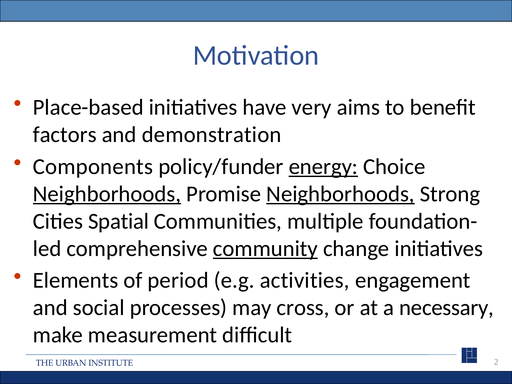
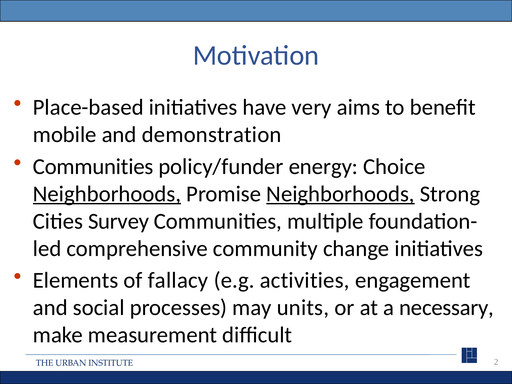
factors: factors -> mobile
Components at (93, 167): Components -> Communities
energy underline: present -> none
Spatial: Spatial -> Survey
community underline: present -> none
period: period -> fallacy
cross: cross -> units
